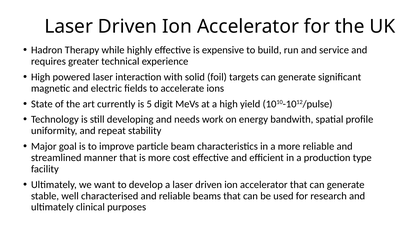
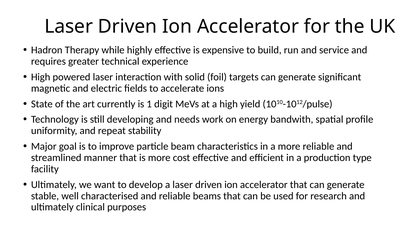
5: 5 -> 1
